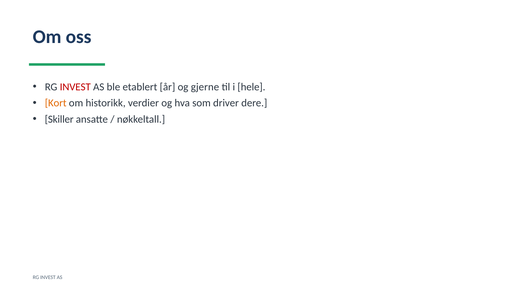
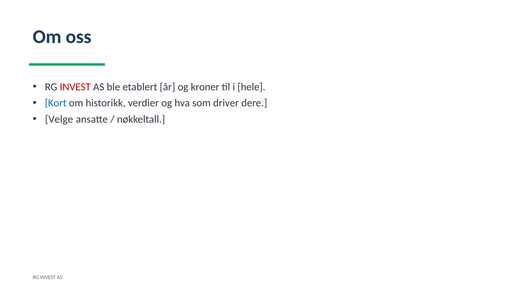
gjerne: gjerne -> kroner
Kort colour: orange -> blue
Skiller: Skiller -> Velge
